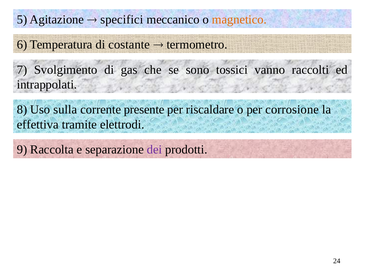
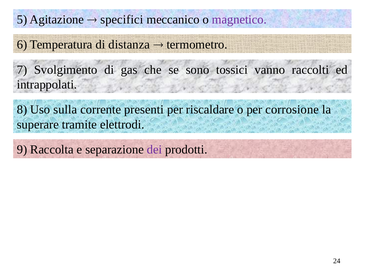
magnetico colour: orange -> purple
costante: costante -> distanza
presente: presente -> presenti
effettiva: effettiva -> superare
